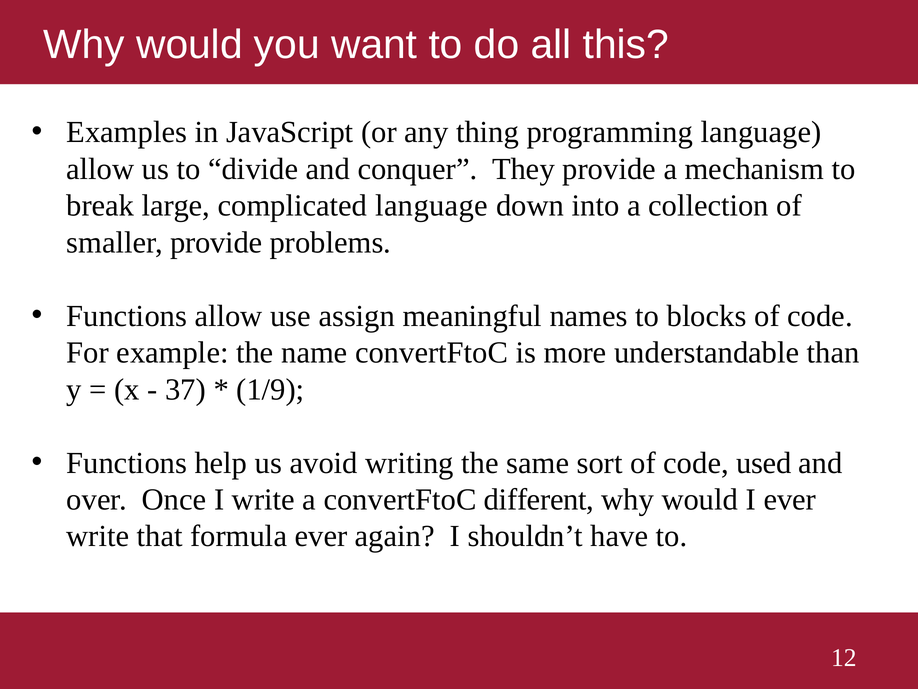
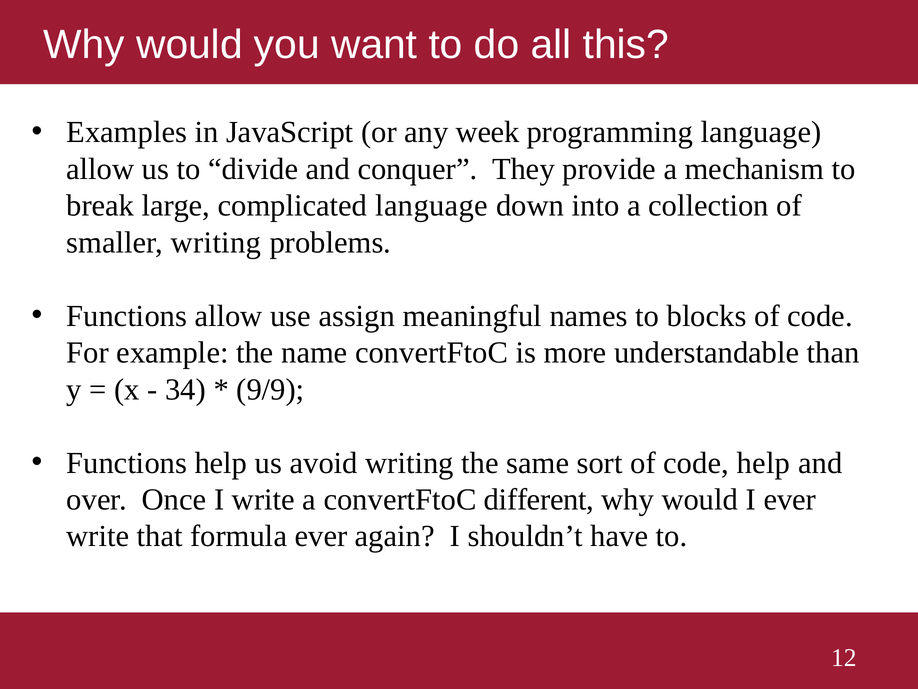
thing: thing -> week
smaller provide: provide -> writing
37: 37 -> 34
1/9: 1/9 -> 9/9
code used: used -> help
